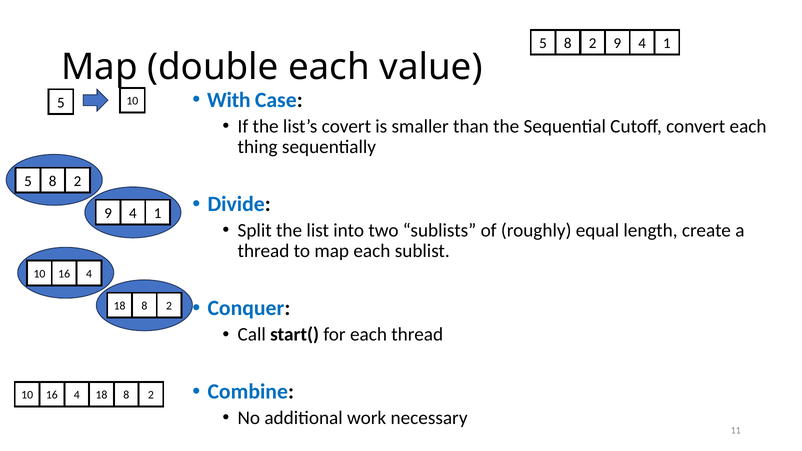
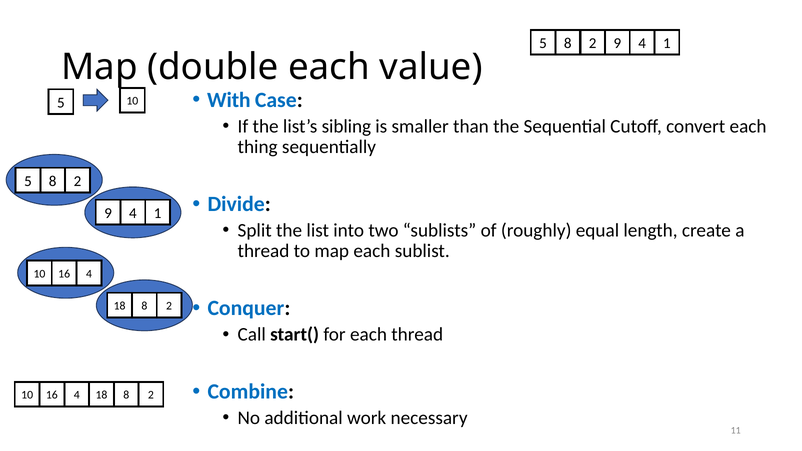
covert: covert -> sibling
